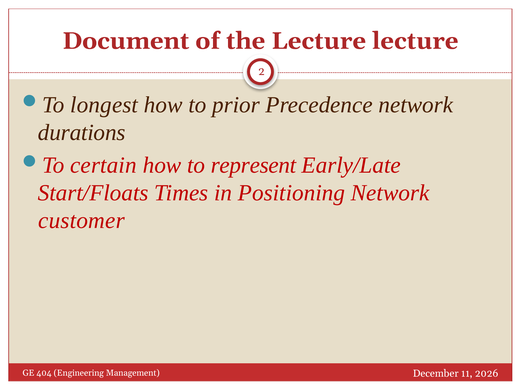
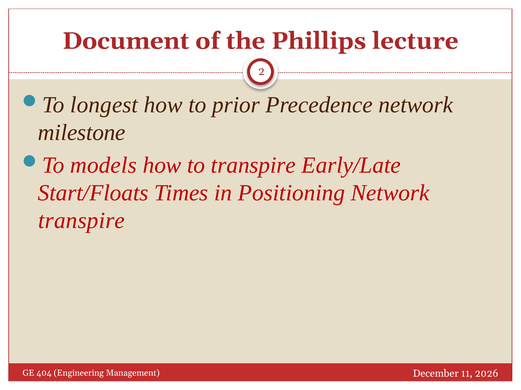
the Lecture: Lecture -> Phillips
durations: durations -> milestone
certain: certain -> models
to represent: represent -> transpire
customer at (82, 221): customer -> transpire
